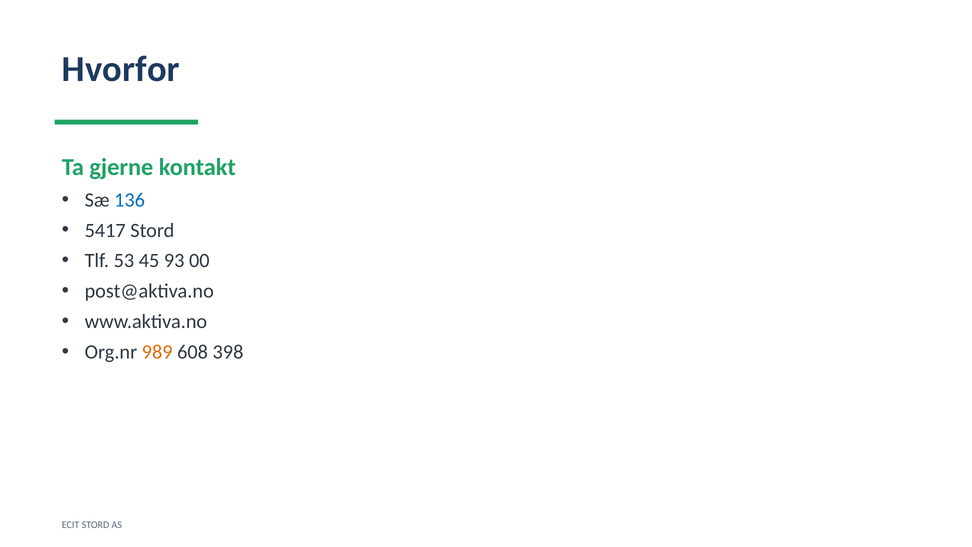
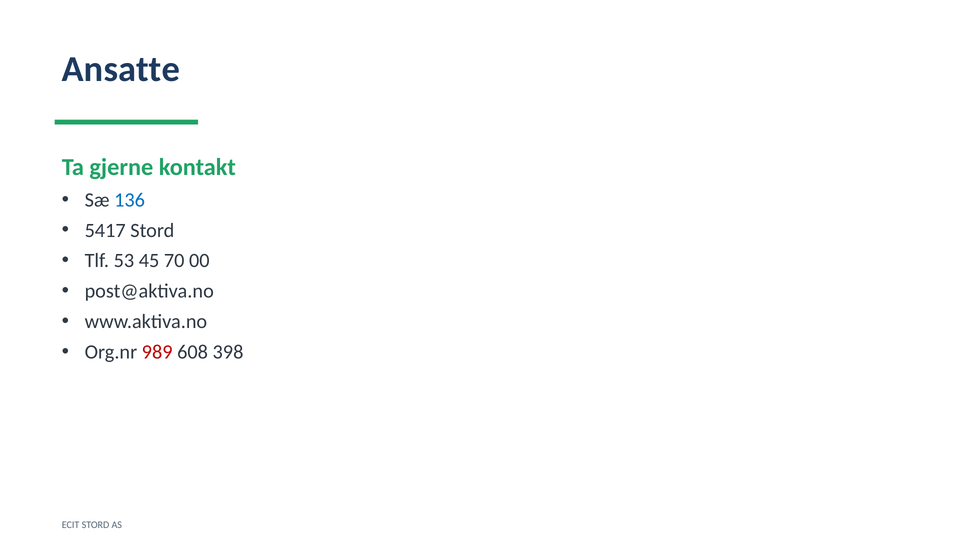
Hvorfor: Hvorfor -> Ansatte
93: 93 -> 70
989 colour: orange -> red
